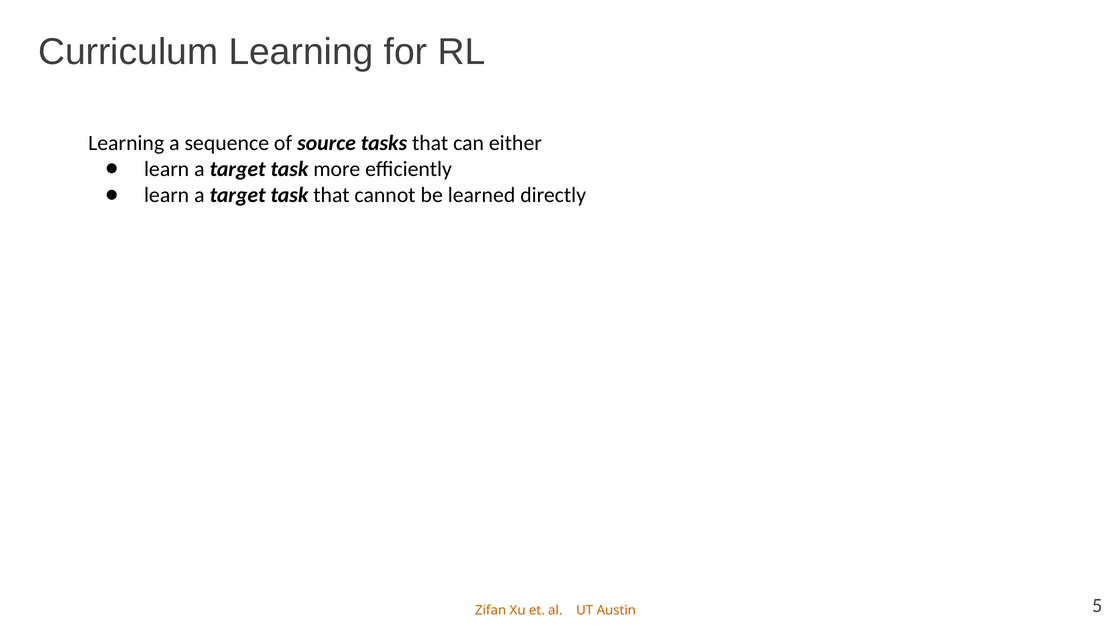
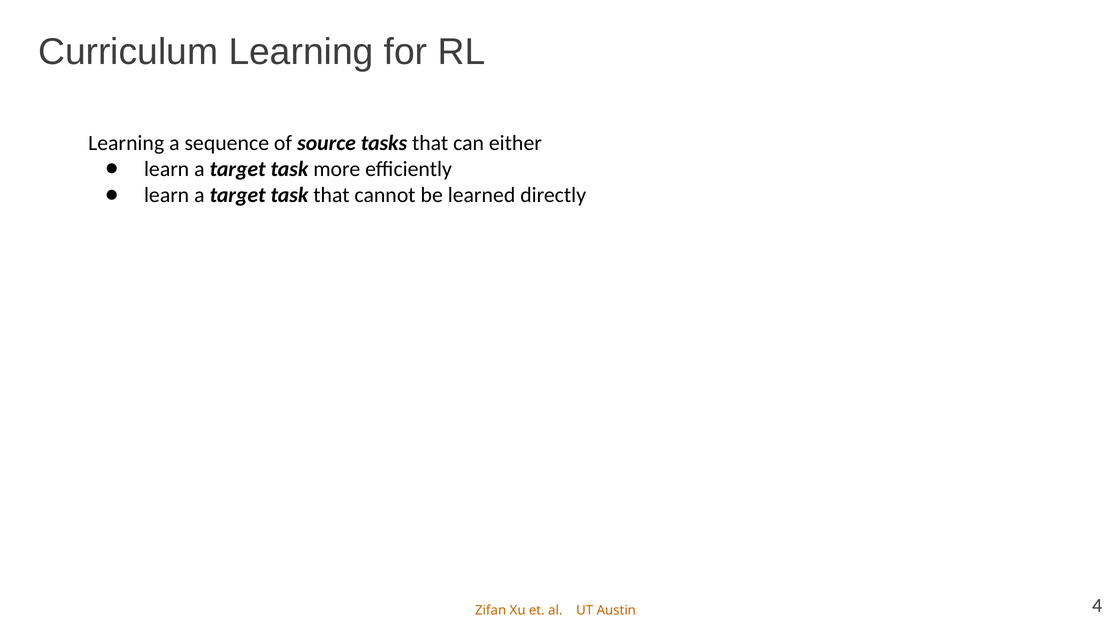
5: 5 -> 4
